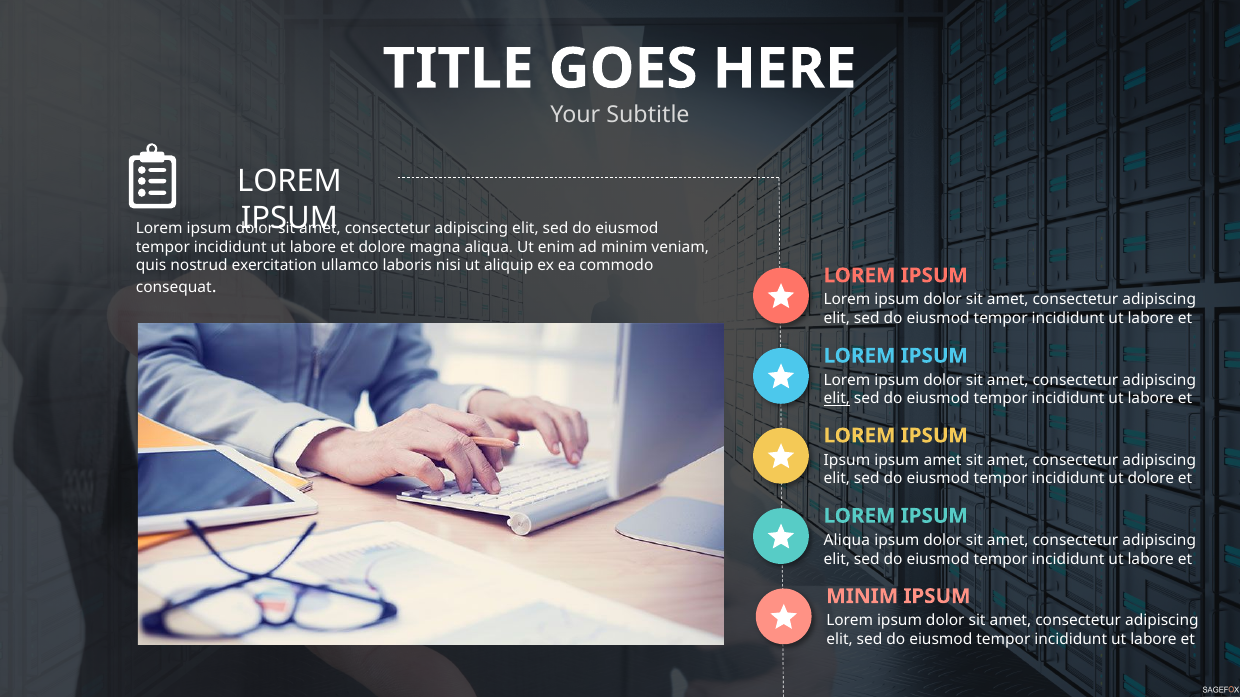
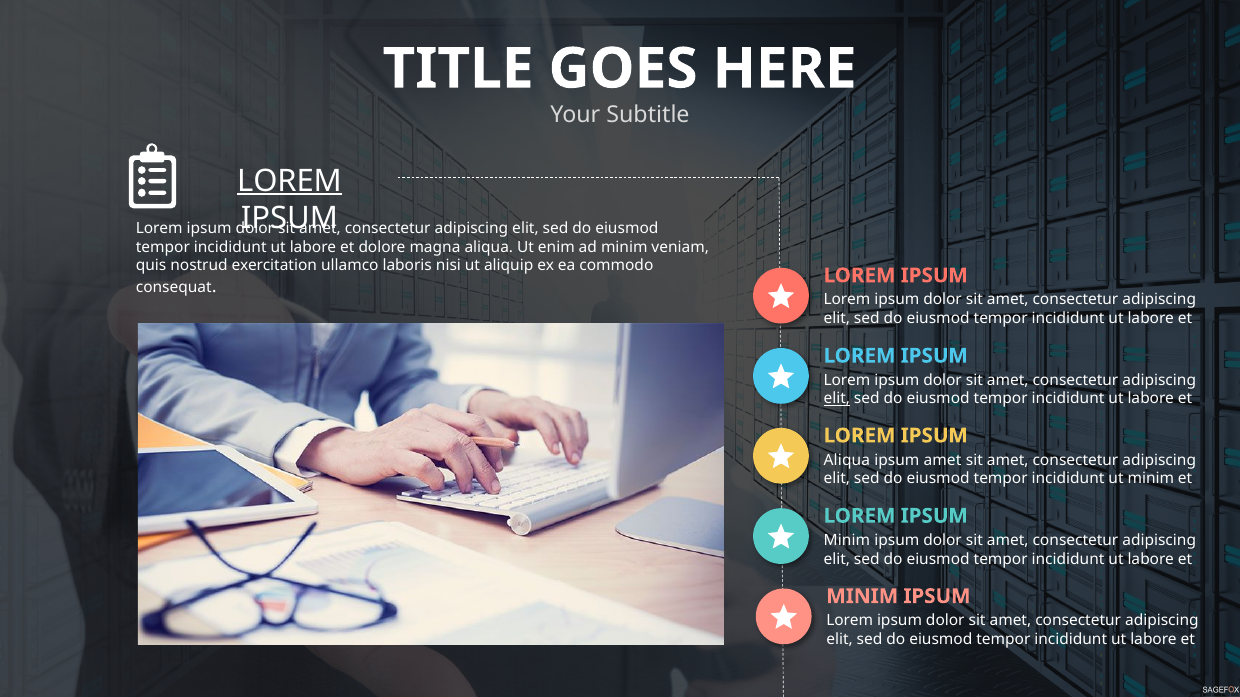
LOREM at (289, 181) underline: none -> present
Ipsum at (847, 460): Ipsum -> Aliqua
ut dolore: dolore -> minim
Aliqua at (847, 541): Aliqua -> Minim
